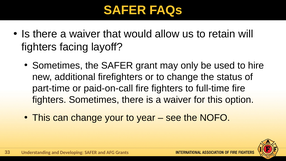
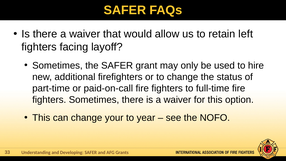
will: will -> left
